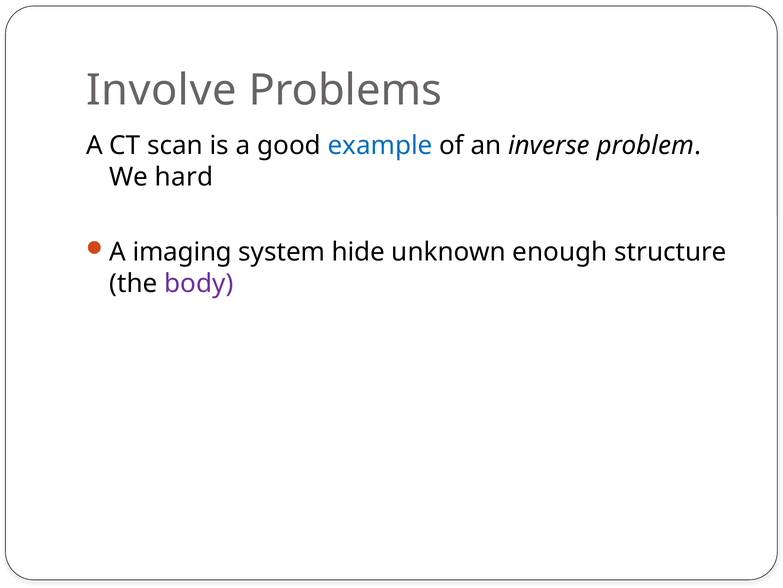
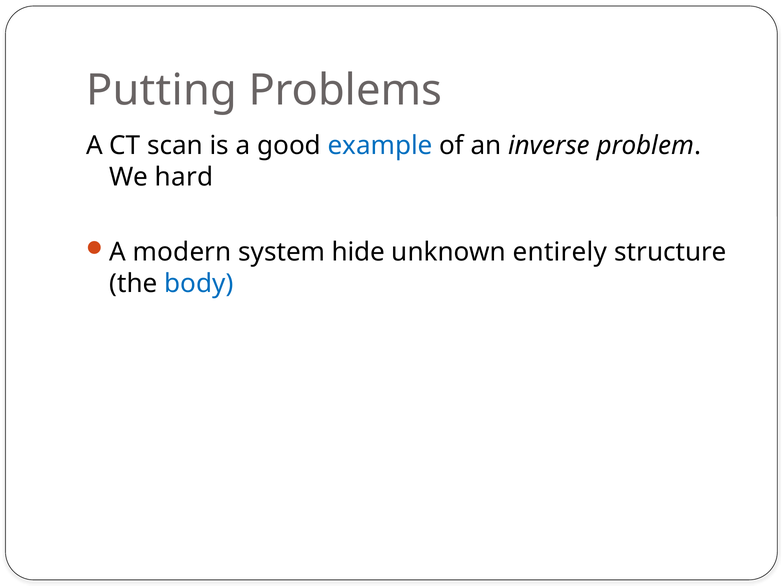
Involve: Involve -> Putting
imaging: imaging -> modern
enough: enough -> entirely
body colour: purple -> blue
